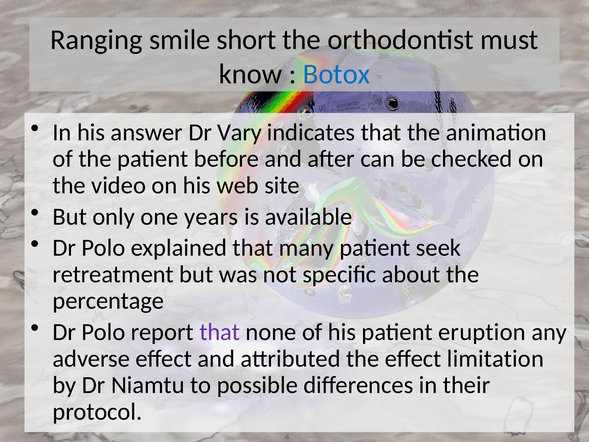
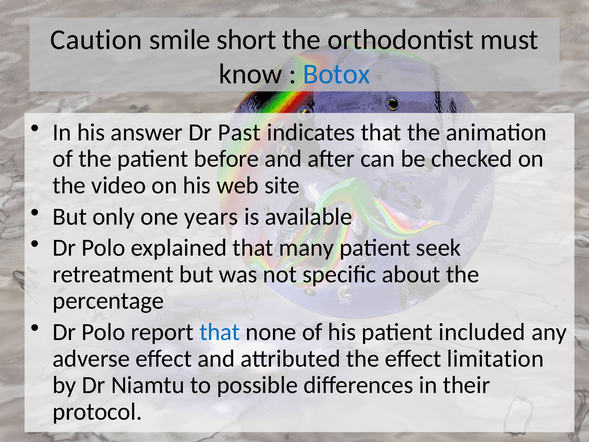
Ranging: Ranging -> Caution
Vary: Vary -> Past
that at (220, 332) colour: purple -> blue
eruption: eruption -> included
